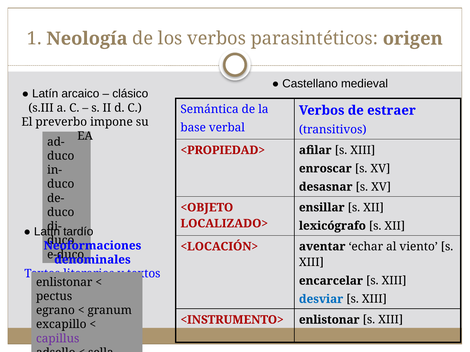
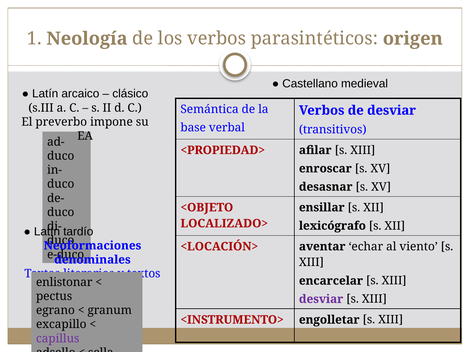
de estraer: estraer -> desviar
desviar at (321, 299) colour: blue -> purple
<INSTRUMENTO> enlistonar: enlistonar -> engolletar
